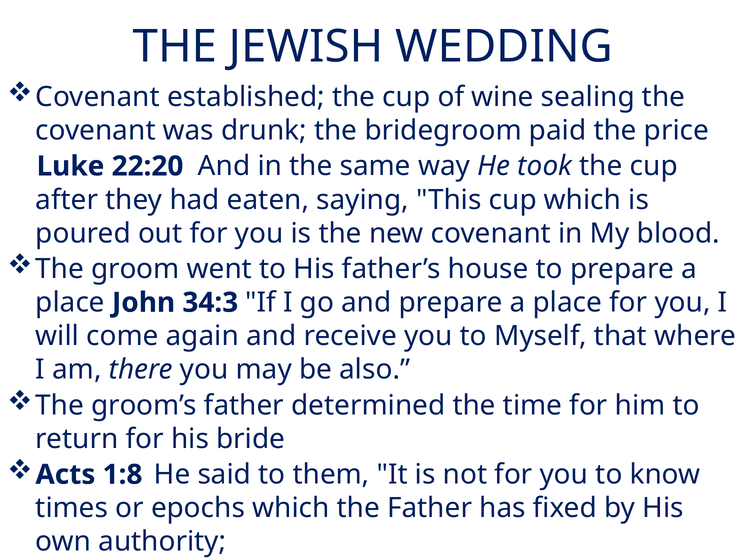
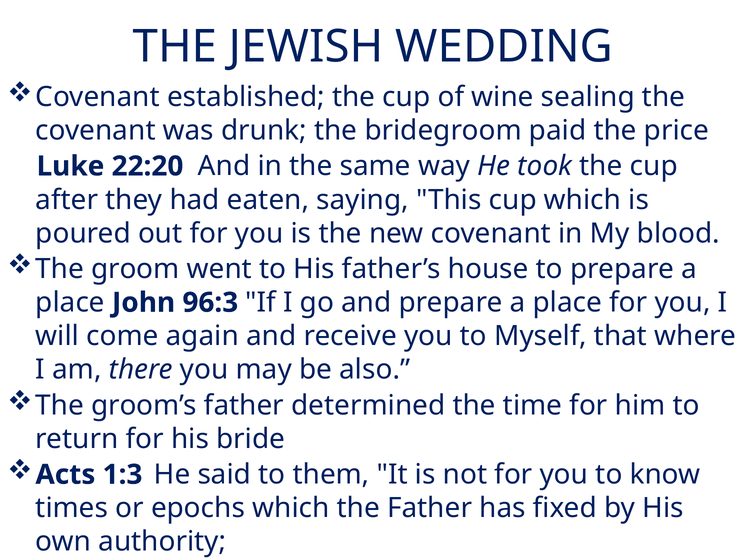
34:3: 34:3 -> 96:3
1:8: 1:8 -> 1:3
